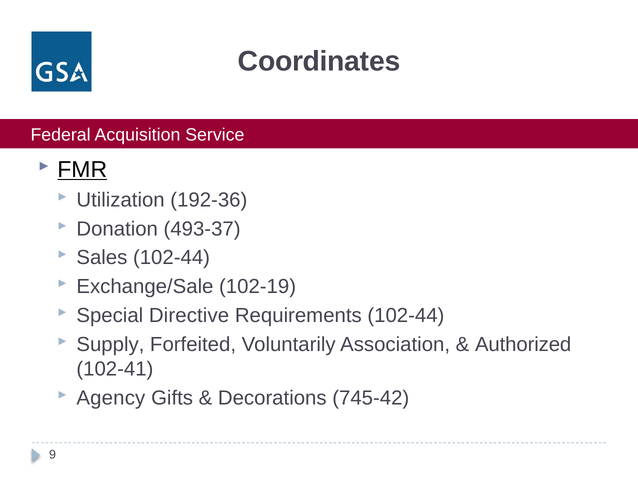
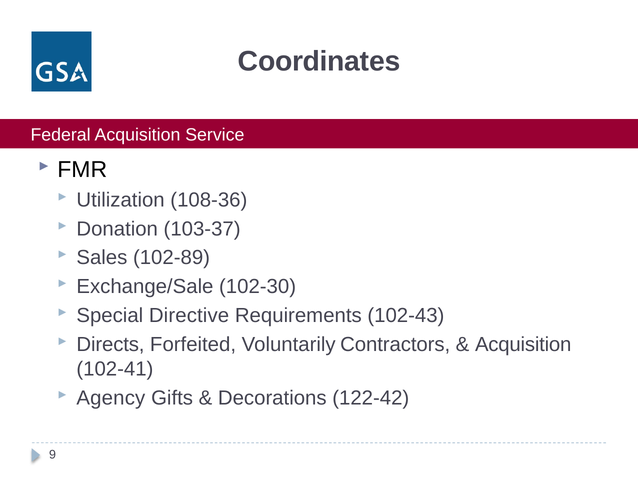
FMR underline: present -> none
192-36: 192-36 -> 108-36
493-37: 493-37 -> 103-37
Sales 102-44: 102-44 -> 102-89
102-19: 102-19 -> 102-30
Requirements 102-44: 102-44 -> 102-43
Supply: Supply -> Directs
Association: Association -> Contractors
Authorized at (523, 345): Authorized -> Acquisition
745-42: 745-42 -> 122-42
